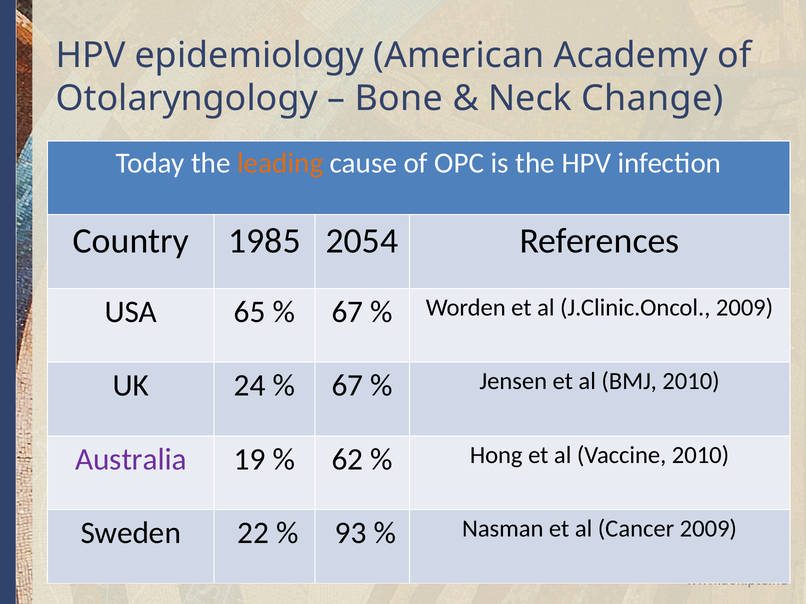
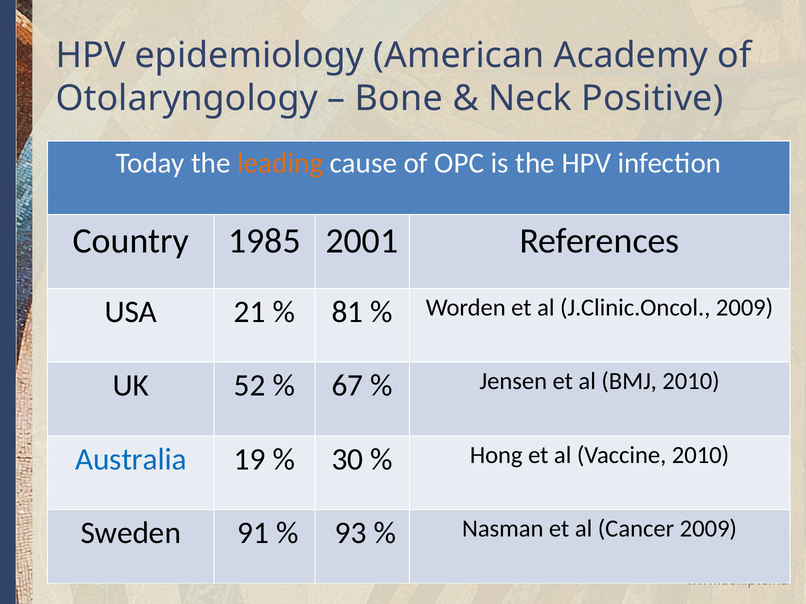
Change: Change -> Positive
2054: 2054 -> 2001
65: 65 -> 21
67 at (347, 312): 67 -> 81
24: 24 -> 52
Australia colour: purple -> blue
62: 62 -> 30
22: 22 -> 91
